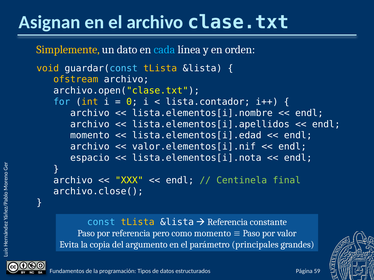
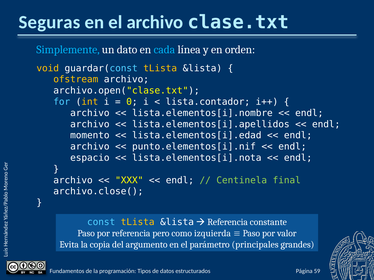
Asignan: Asignan -> Seguras
Simplemente colour: yellow -> light blue
valor.elementos[i].nif: valor.elementos[i].nif -> punto.elementos[i].nif
como momento: momento -> izquierda
